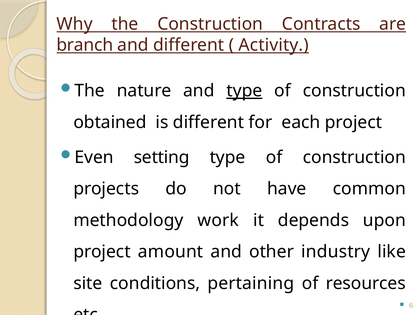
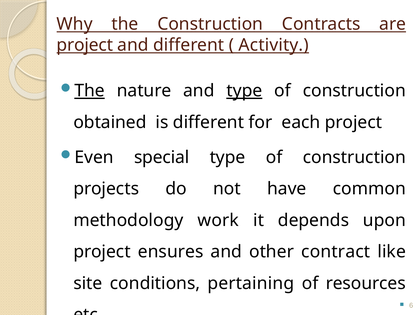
branch at (85, 45): branch -> project
The at (90, 91) underline: none -> present
setting: setting -> special
amount: amount -> ensures
industry: industry -> contract
